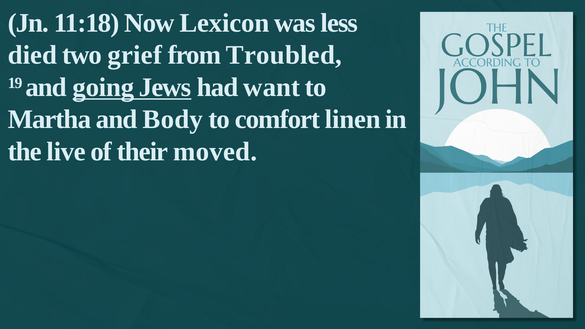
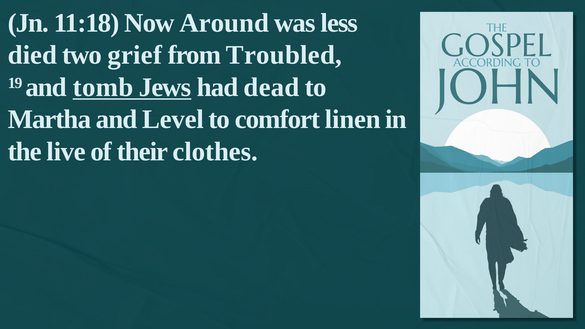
Lexicon: Lexicon -> Around
going: going -> tomb
want: want -> dead
Body: Body -> Level
moved: moved -> clothes
